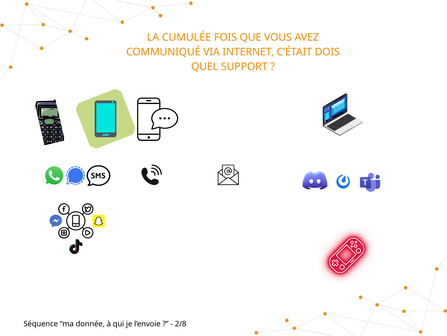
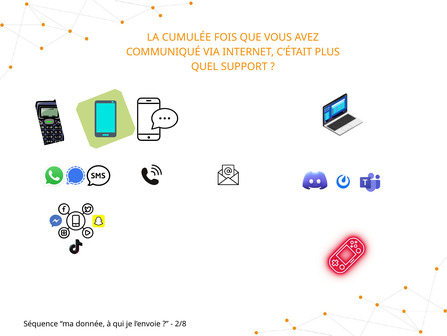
DOIS: DOIS -> PLUS
